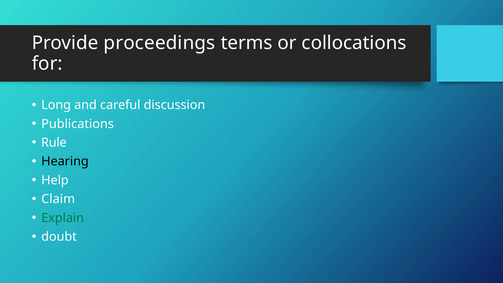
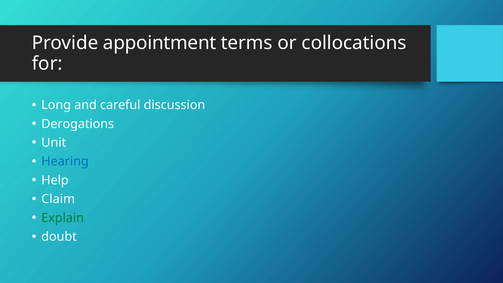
proceedings: proceedings -> appointment
Publications: Publications -> Derogations
Rule: Rule -> Unit
Hearing colour: black -> blue
